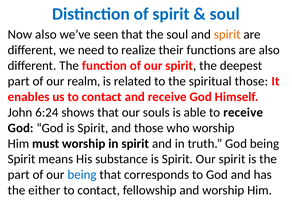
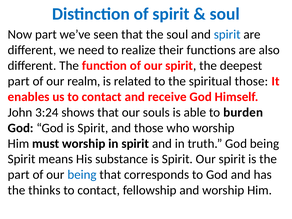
Now also: also -> part
spirit at (227, 34) colour: orange -> blue
6:24: 6:24 -> 3:24
to receive: receive -> burden
either: either -> thinks
